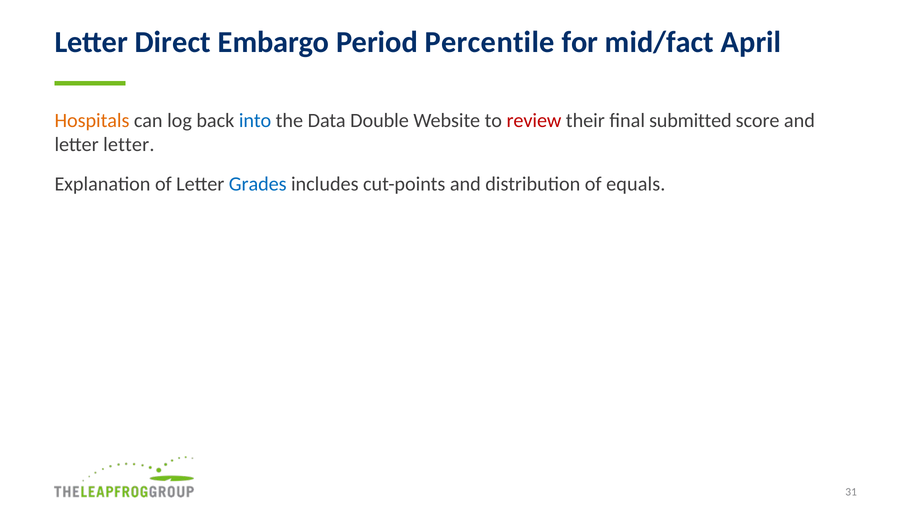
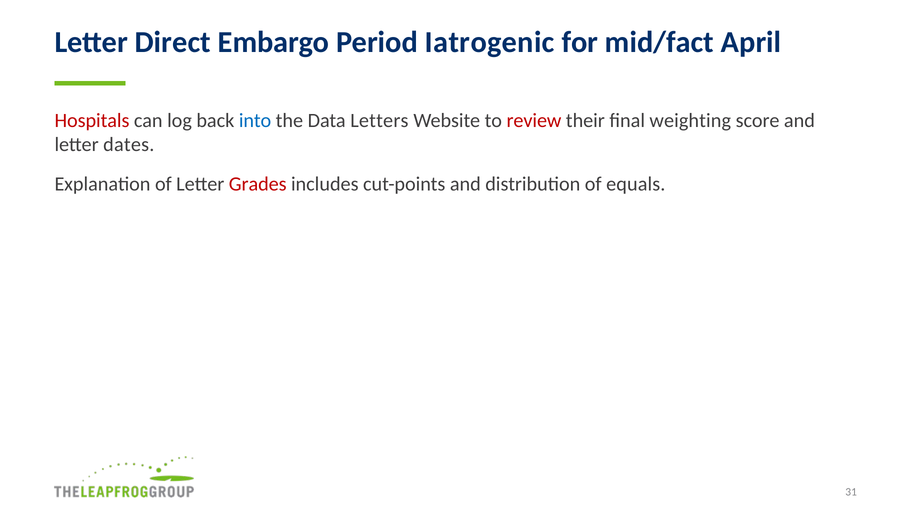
Percentile: Percentile -> Iatrogenic
Hospitals colour: orange -> red
Double: Double -> Letters
submitted: submitted -> weighting
letter letter: letter -> dates
Grades colour: blue -> red
